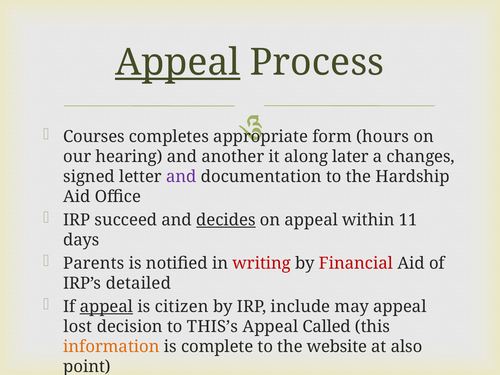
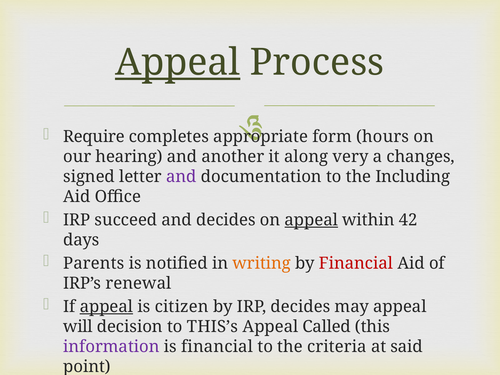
Courses: Courses -> Require
later: later -> very
Hardship: Hardship -> Including
decides at (226, 220) underline: present -> none
appeal at (311, 220) underline: none -> present
11: 11 -> 42
writing colour: red -> orange
detailed: detailed -> renewal
IRP include: include -> decides
lost: lost -> will
information colour: orange -> purple
is complete: complete -> financial
website: website -> criteria
also: also -> said
